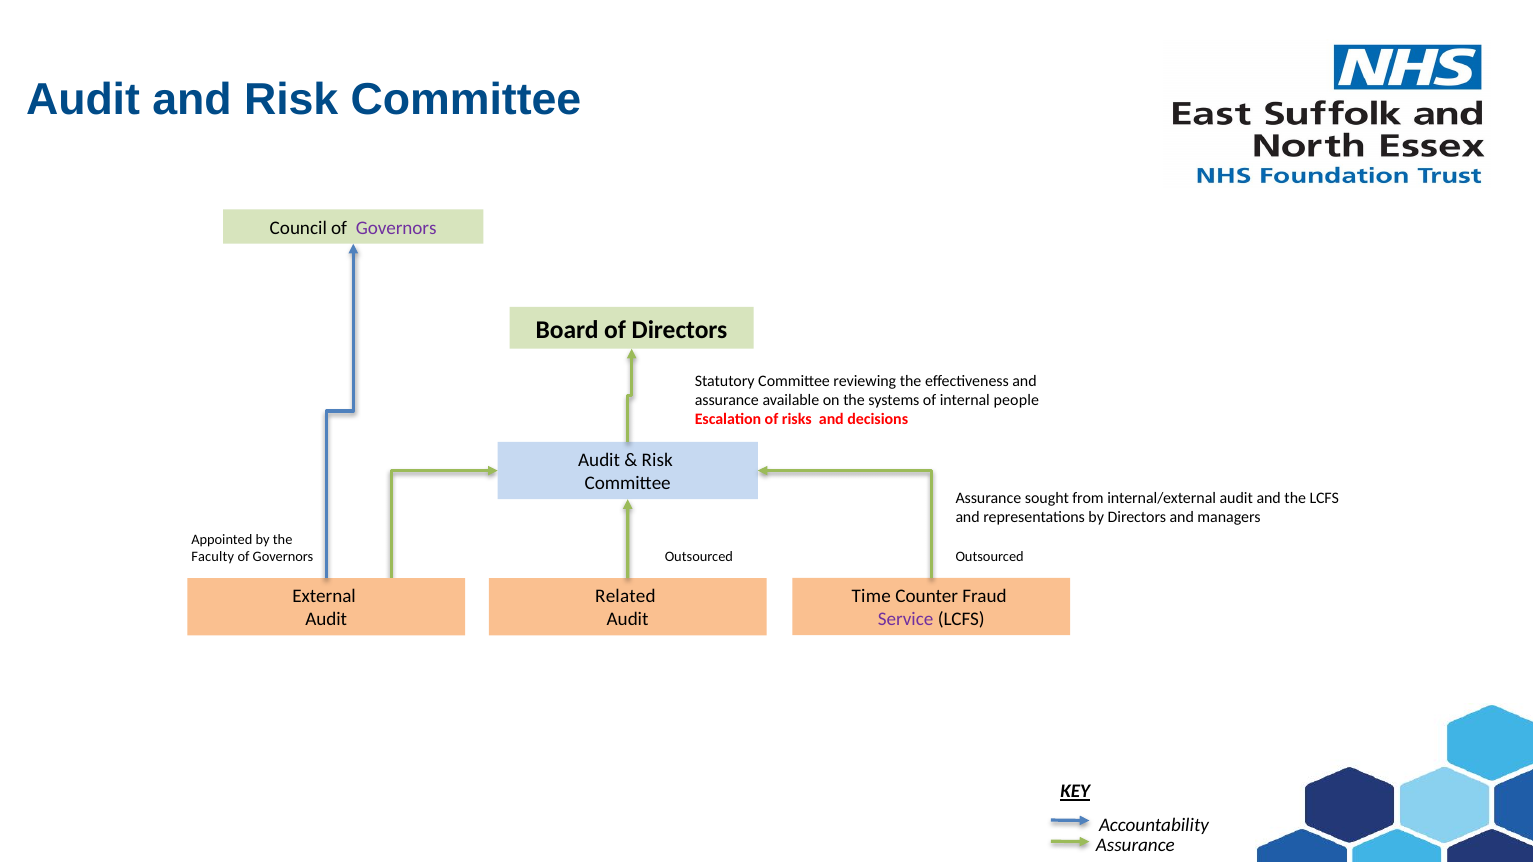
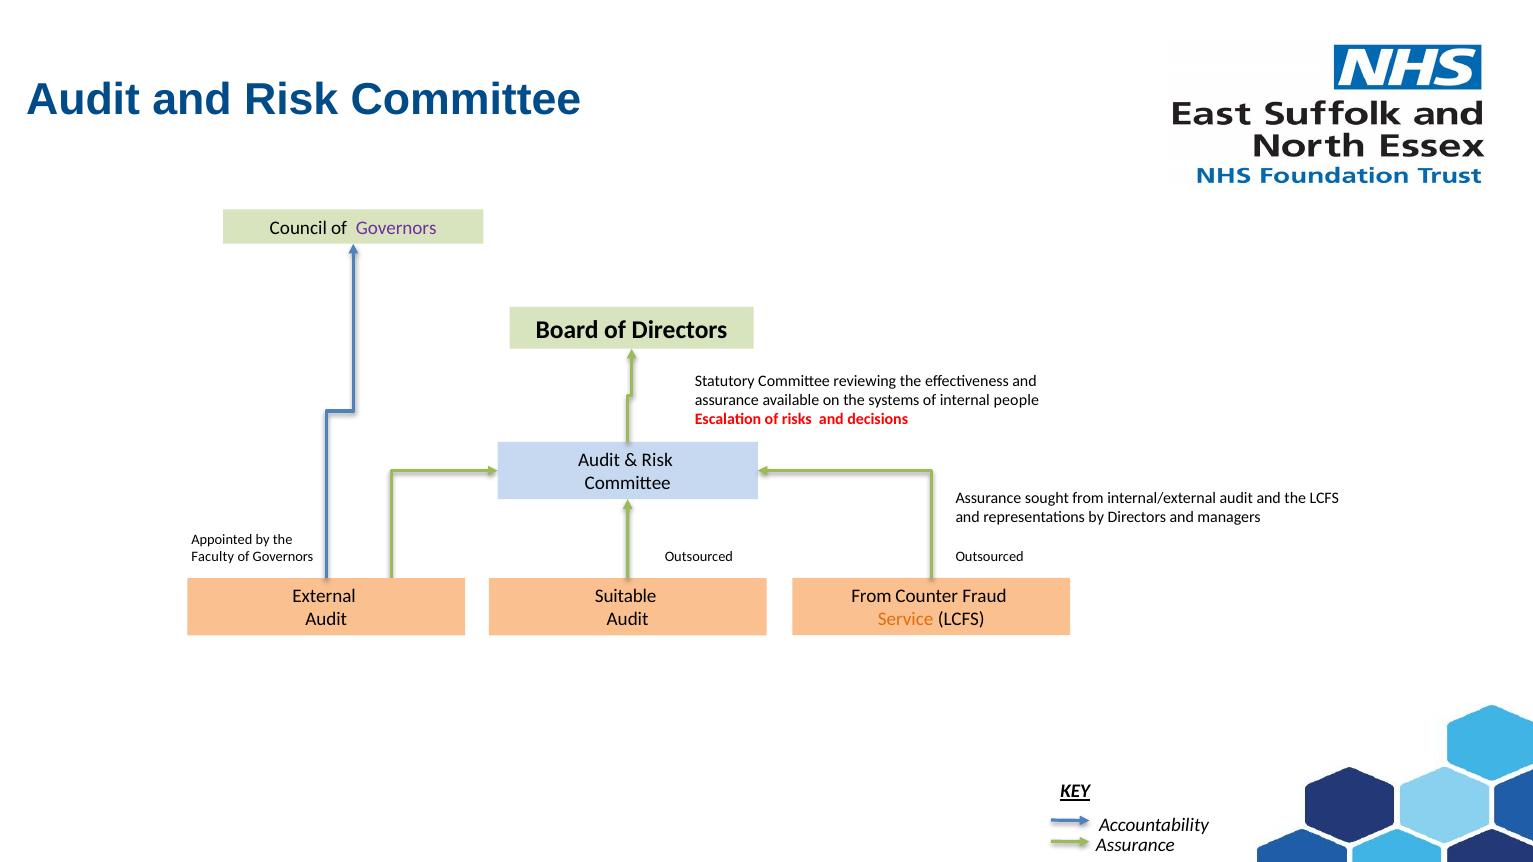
Time at (871, 597): Time -> From
Related: Related -> Suitable
Service colour: purple -> orange
